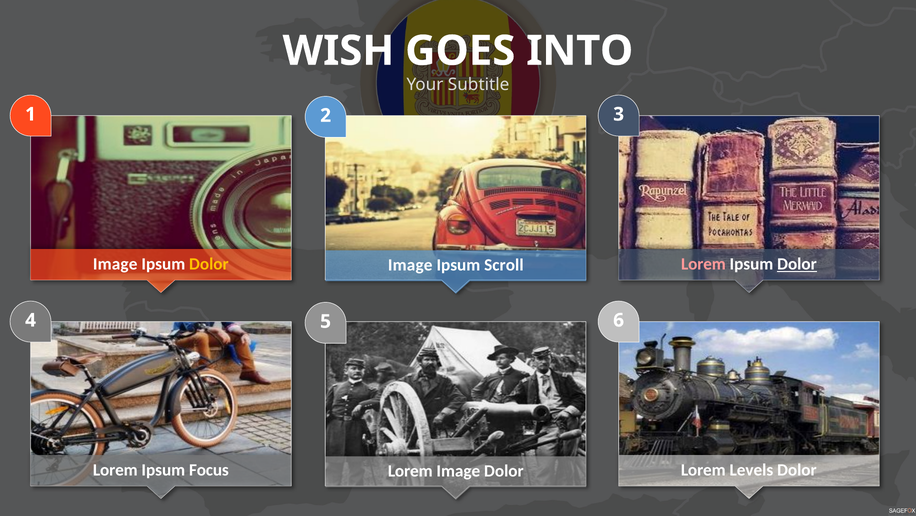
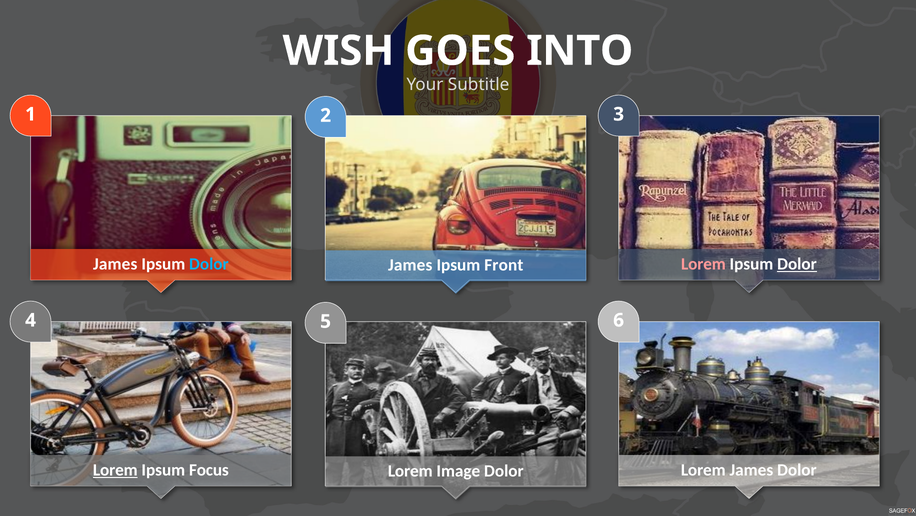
Image at (115, 264): Image -> James
Dolor at (209, 264) colour: yellow -> light blue
Image at (410, 265): Image -> James
Scroll: Scroll -> Front
Lorem at (115, 469) underline: none -> present
Lorem Levels: Levels -> James
